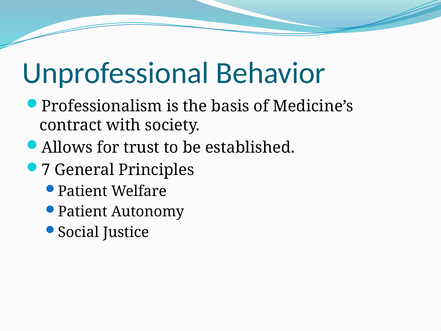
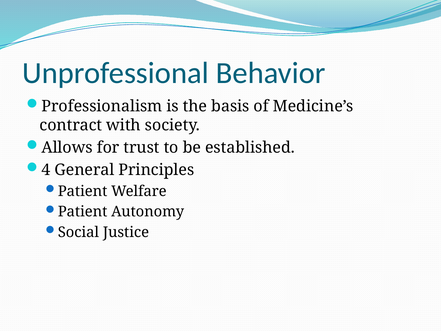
7: 7 -> 4
